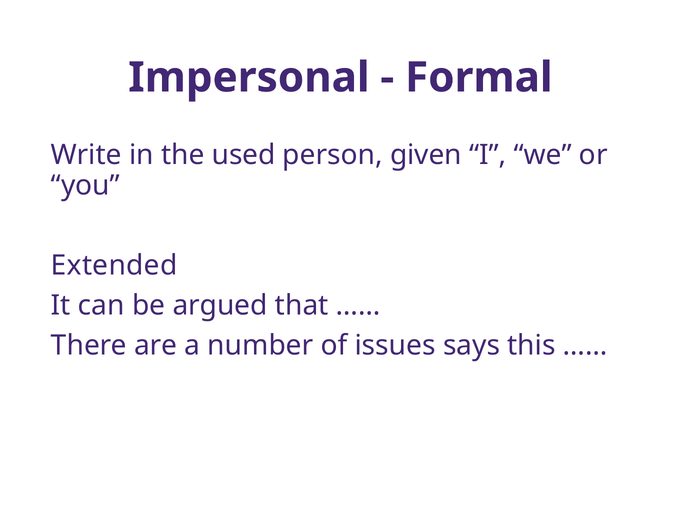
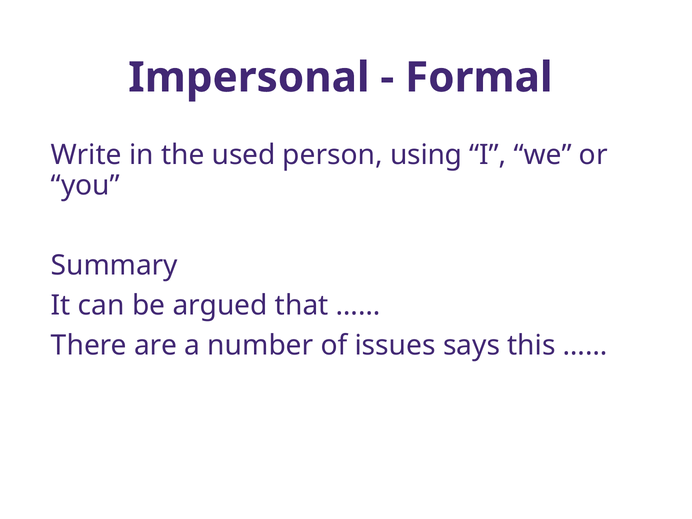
given: given -> using
Extended: Extended -> Summary
